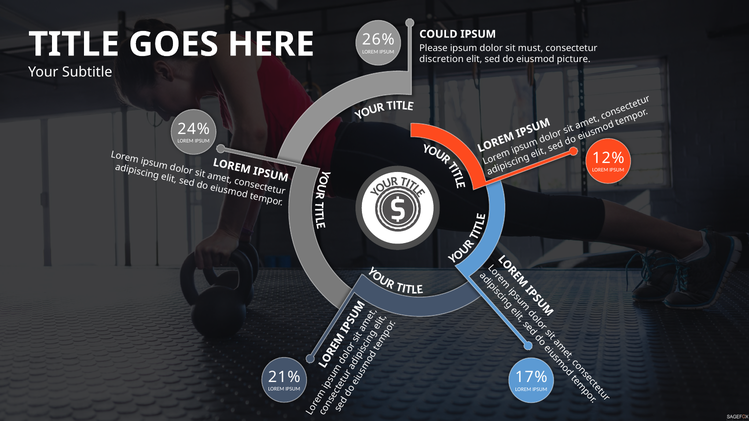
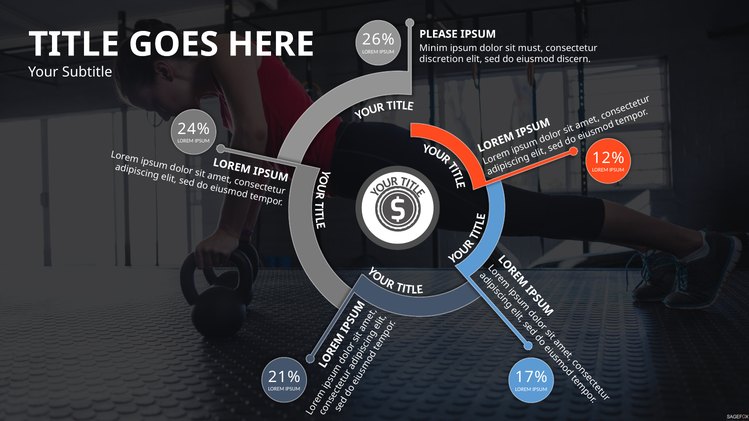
COULD: COULD -> PLEASE
Please: Please -> Minim
picture: picture -> discern
